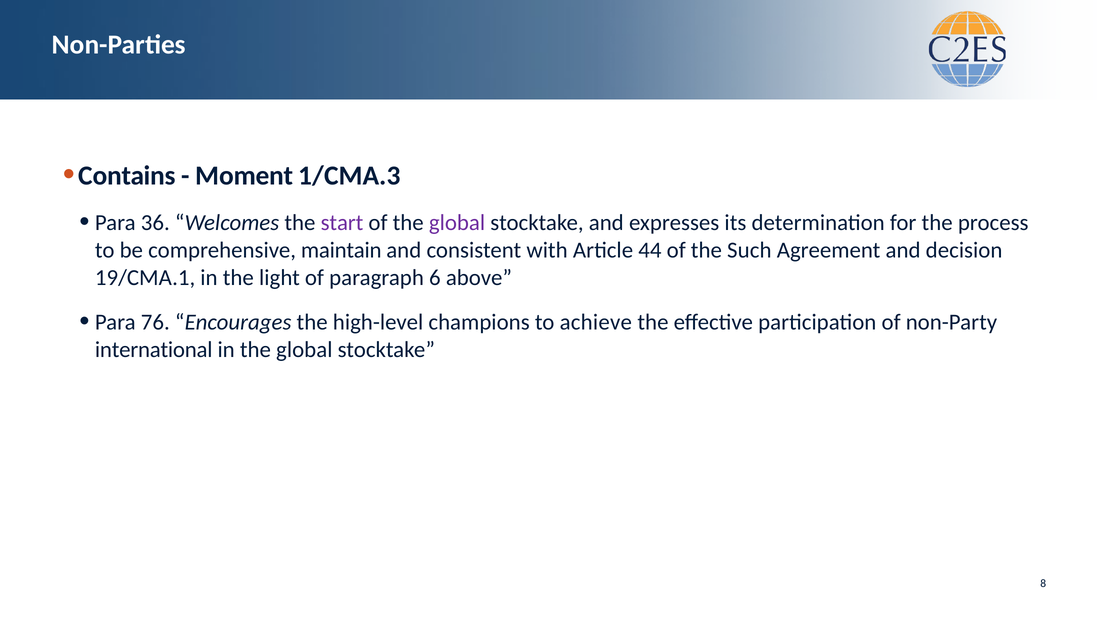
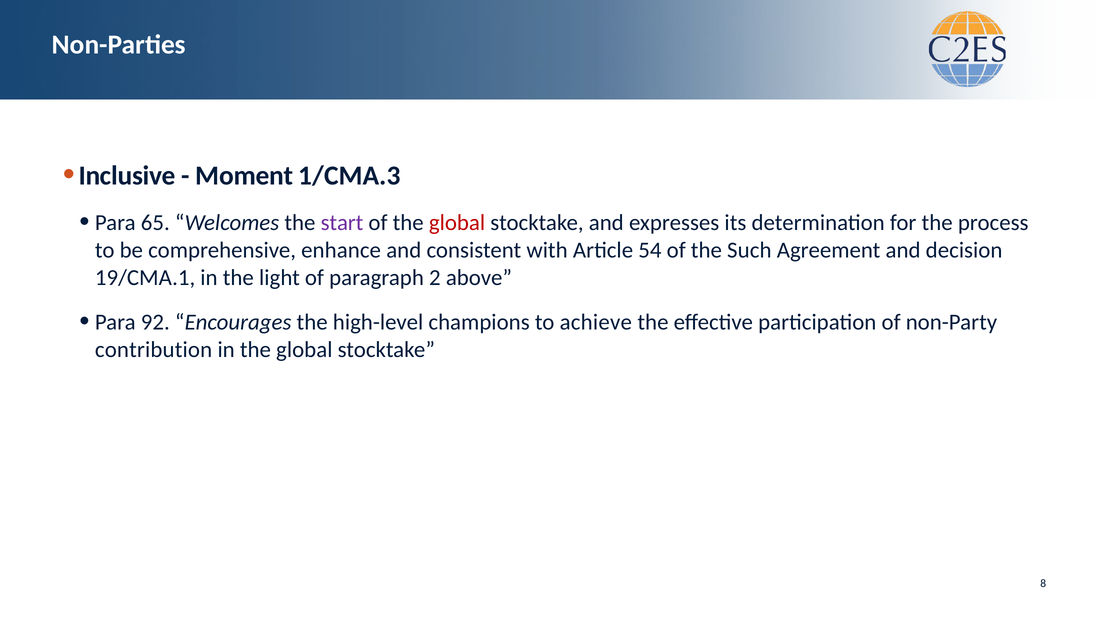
Contains: Contains -> Inclusive
36: 36 -> 65
global at (457, 223) colour: purple -> red
maintain: maintain -> enhance
44: 44 -> 54
6: 6 -> 2
76: 76 -> 92
international: international -> contribution
